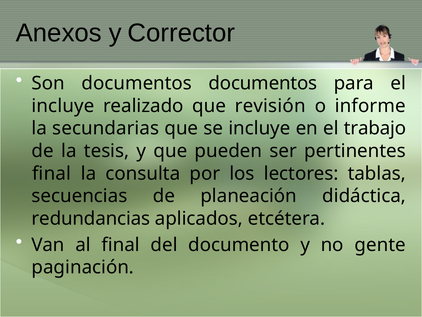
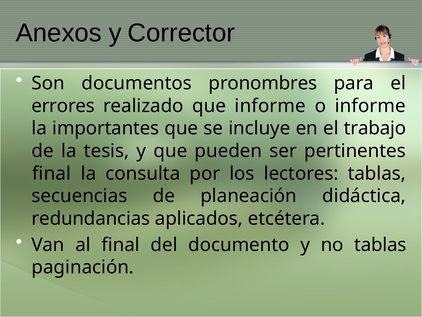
documentos documentos: documentos -> pronombres
incluye at (63, 106): incluye -> errores
que revisión: revisión -> informe
secundarias: secundarias -> importantes
no gente: gente -> tablas
